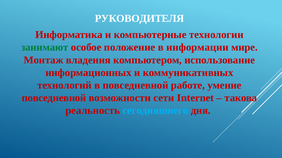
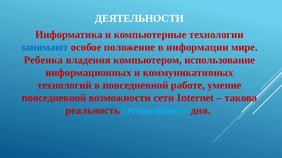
РУКОВОДИТЕЛЯ: РУКОВОДИТЕЛЯ -> ДЕЯТЕЛЬНОСТИ
занимают colour: green -> blue
Монтаж: Монтаж -> Ребенка
